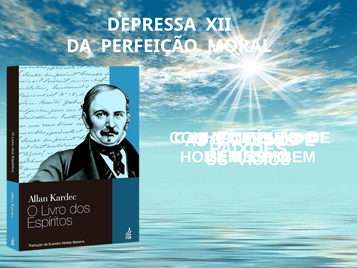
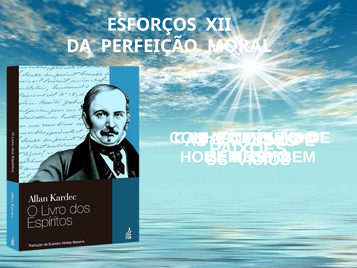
DEPRESSA: DEPRESSA -> ESFORÇOS
